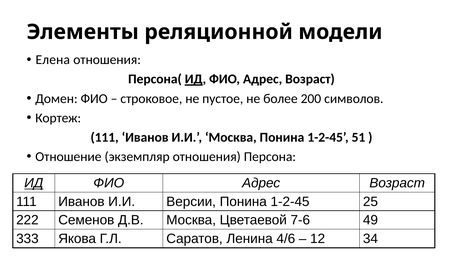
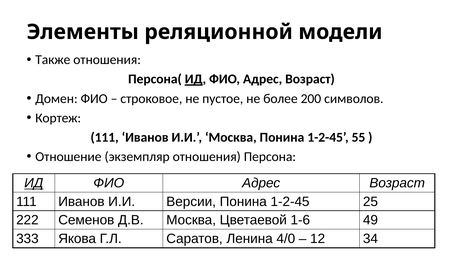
Елена: Елена -> Также
51: 51 -> 55
7-6: 7-6 -> 1-6
4/6: 4/6 -> 4/0
